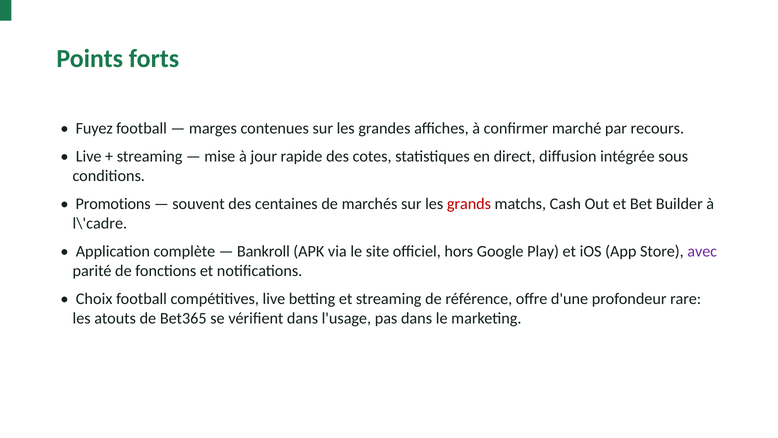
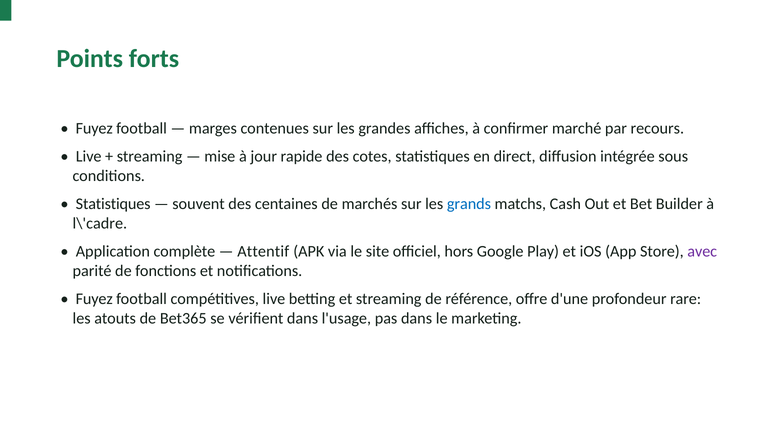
Promotions at (113, 204): Promotions -> Statistiques
grands colour: red -> blue
Bankroll: Bankroll -> Attentif
Choix at (94, 299): Choix -> Fuyez
